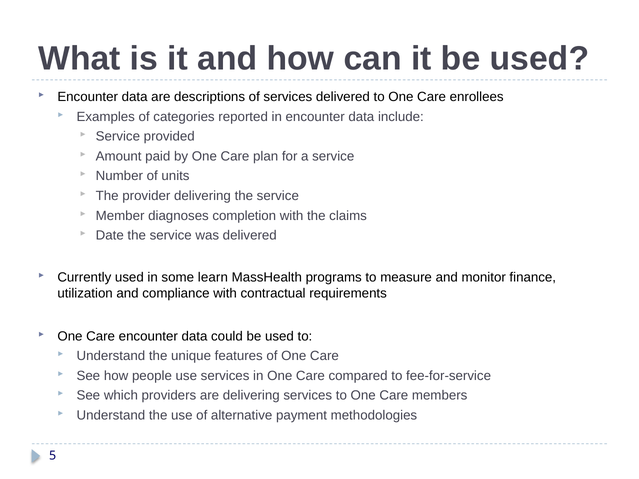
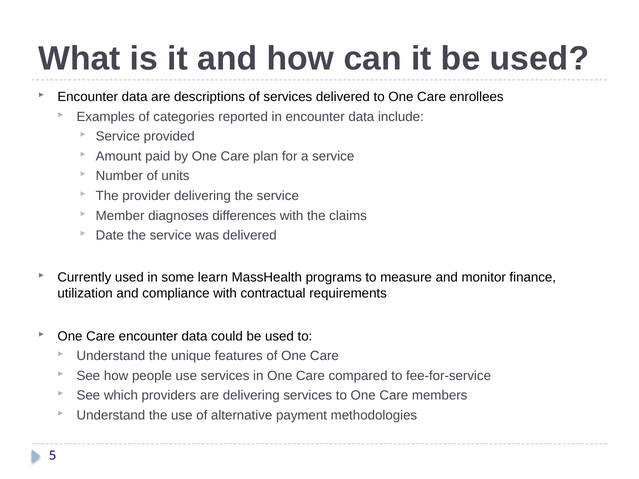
completion: completion -> differences
